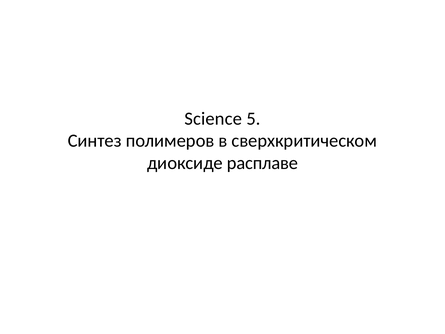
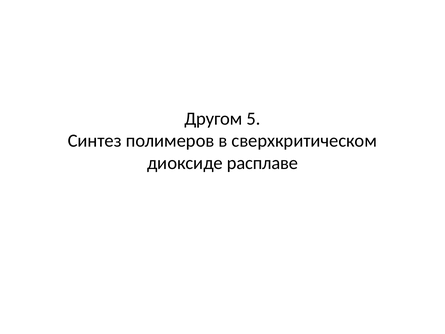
Science: Science -> Другом
